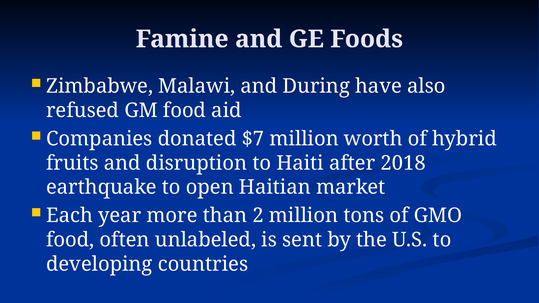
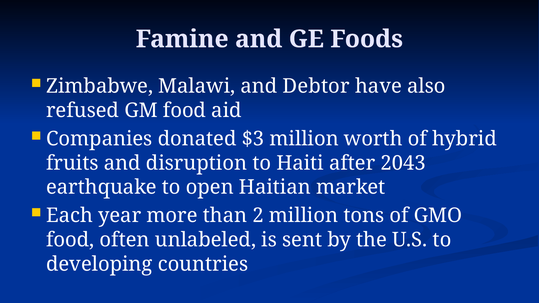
During: During -> Debtor
$7: $7 -> $3
2018: 2018 -> 2043
